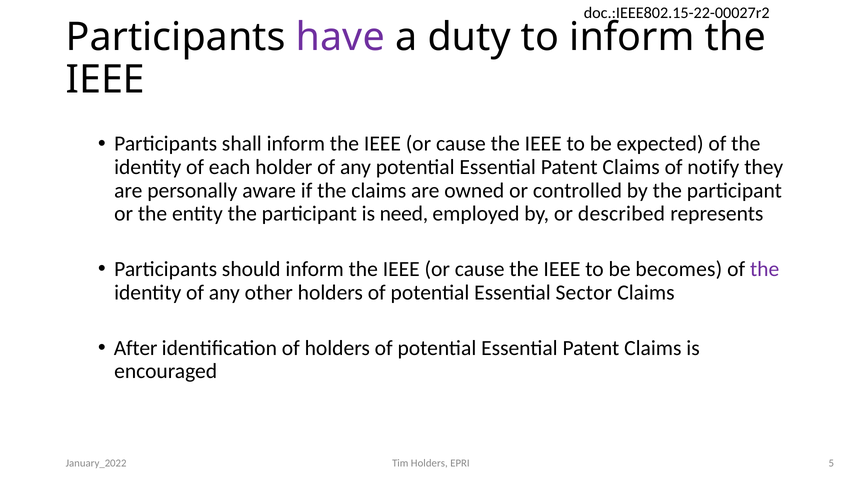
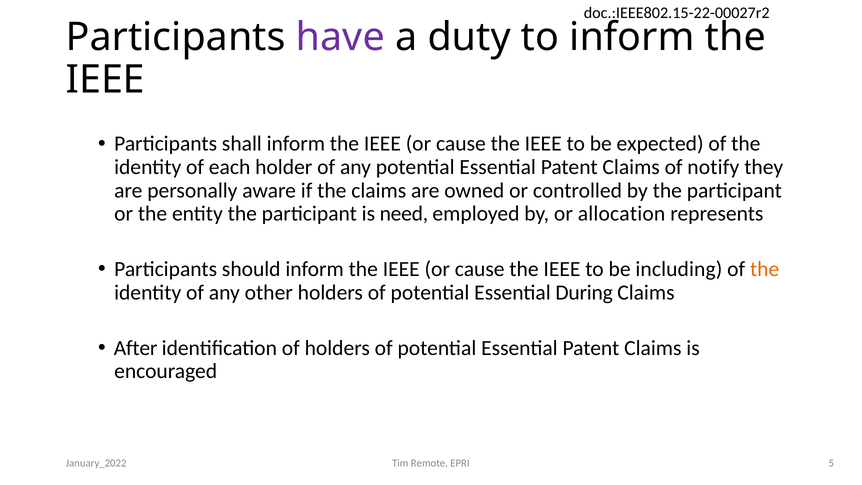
described: described -> allocation
becomes: becomes -> including
the at (765, 269) colour: purple -> orange
Sector: Sector -> During
Tim Holders: Holders -> Remote
